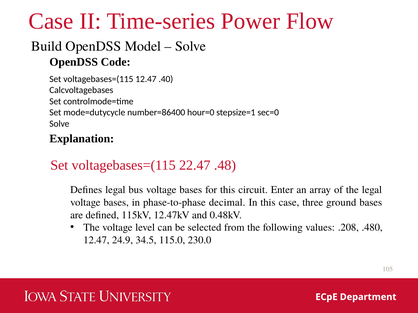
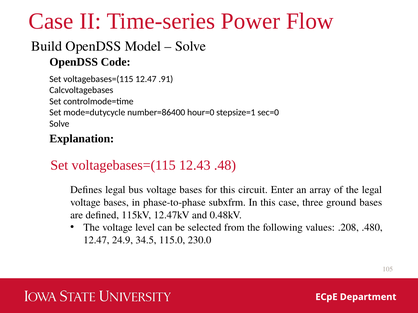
.40: .40 -> .91
22.47: 22.47 -> 12.43
decimal: decimal -> subxfrm
